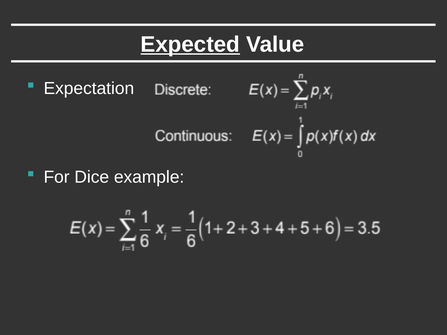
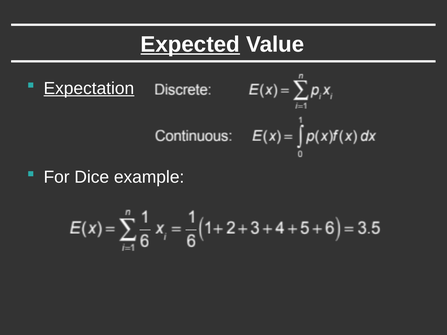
Expectation underline: none -> present
